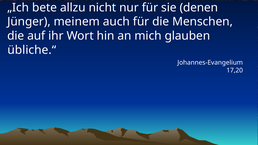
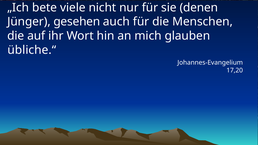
allzu: allzu -> viele
meinem: meinem -> gesehen
